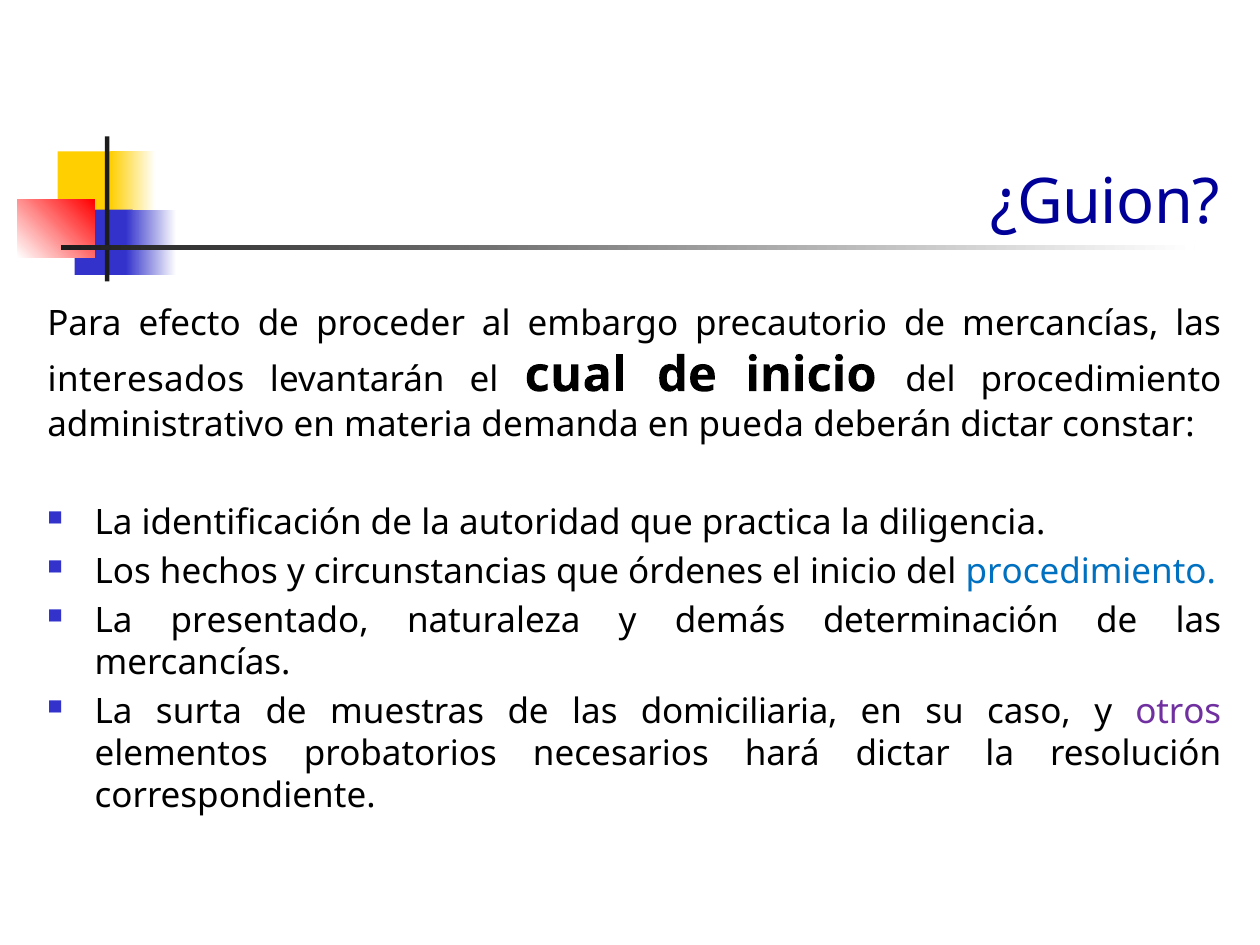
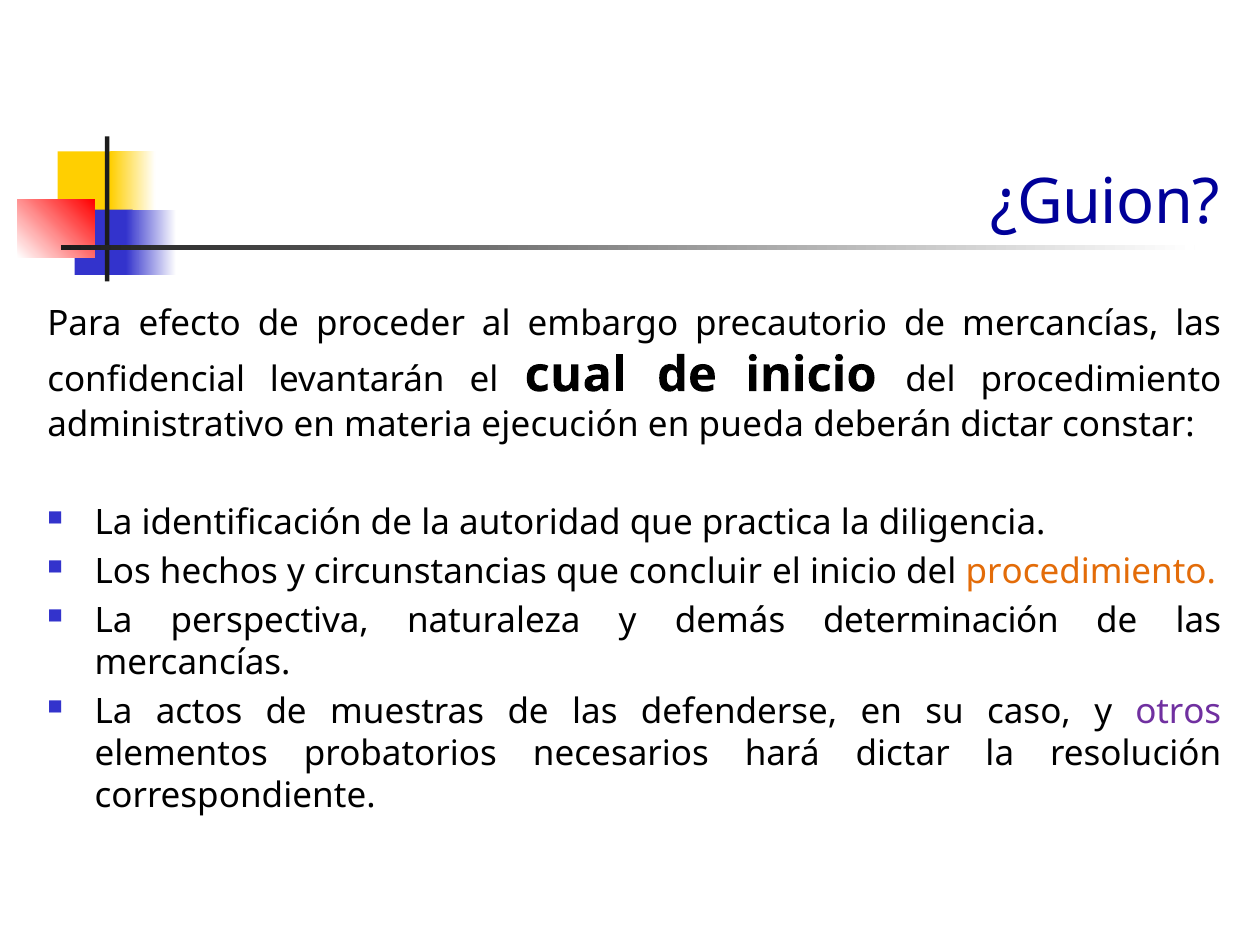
interesados: interesados -> confidencial
demanda: demanda -> ejecución
órdenes: órdenes -> concluir
procedimiento at (1091, 572) colour: blue -> orange
presentado: presentado -> perspectiva
surta: surta -> actos
domiciliaria: domiciliaria -> defenderse
